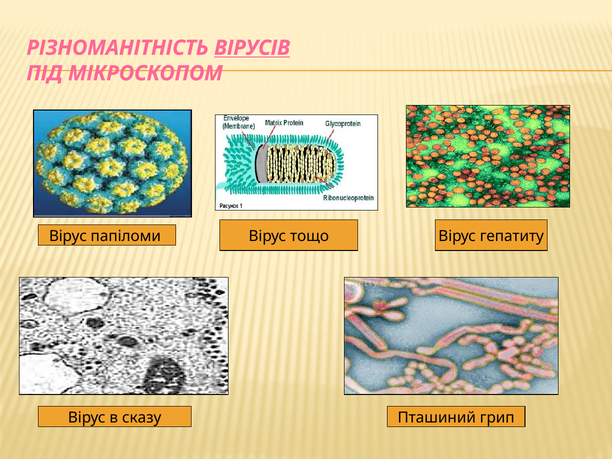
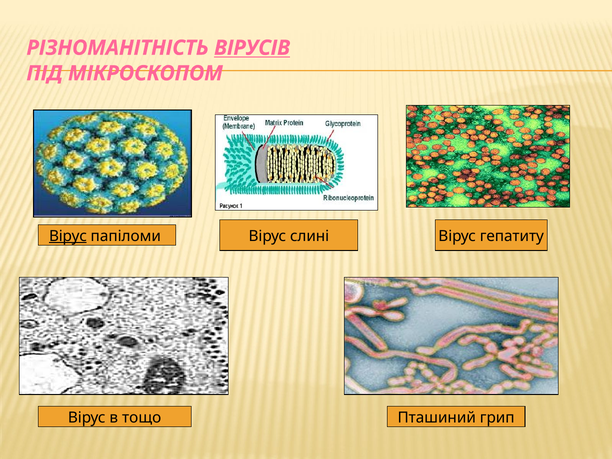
Вірус at (68, 236) underline: none -> present
тощо: тощо -> слині
сказу: сказу -> тощо
